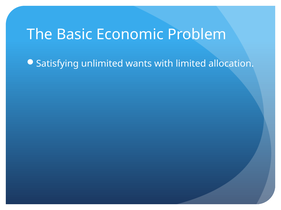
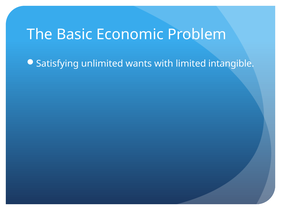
allocation: allocation -> intangible
